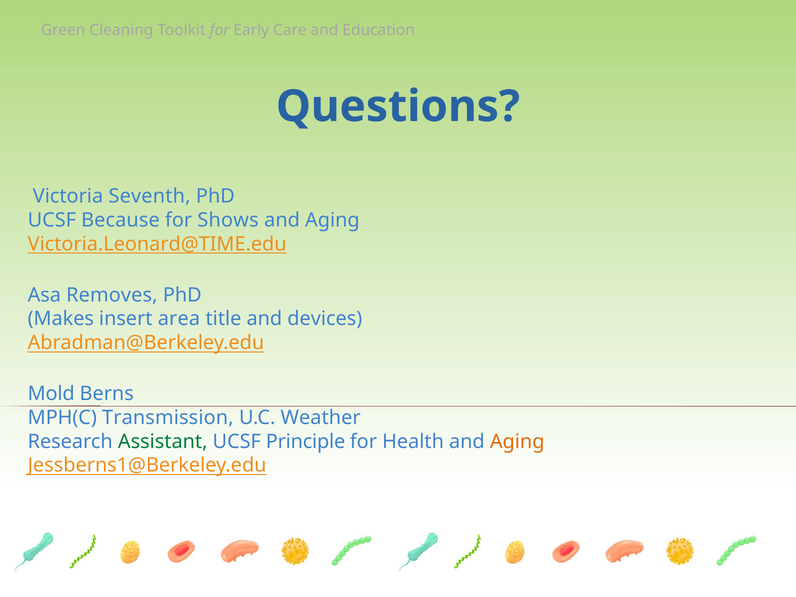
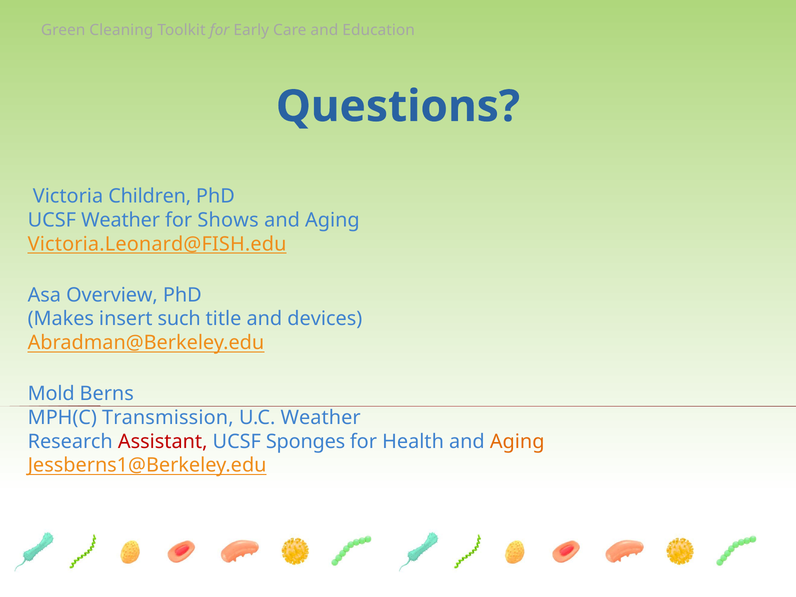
Seventh: Seventh -> Children
UCSF Because: Because -> Weather
Victoria.Leonard@TIME.edu: Victoria.Leonard@TIME.edu -> Victoria.Leonard@FISH.edu
Removes: Removes -> Overview
area: area -> such
Assistant colour: green -> red
Principle: Principle -> Sponges
